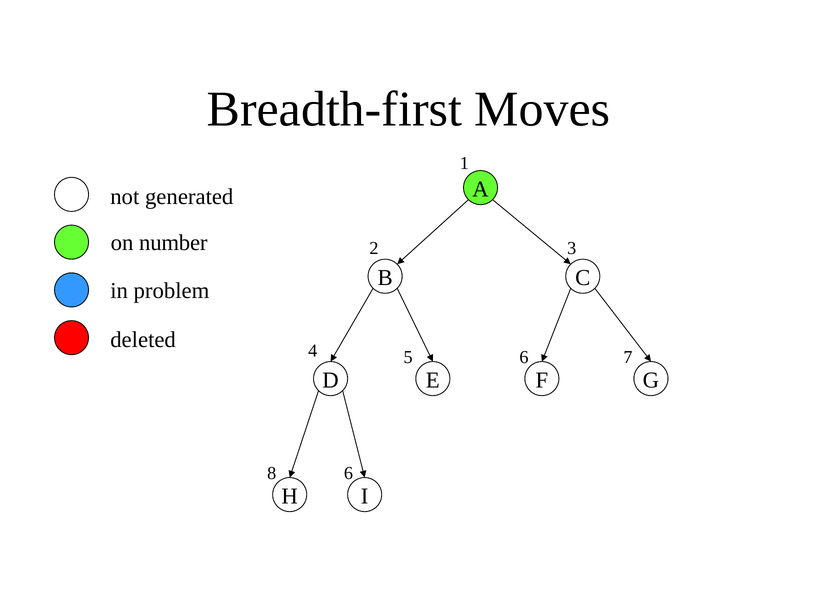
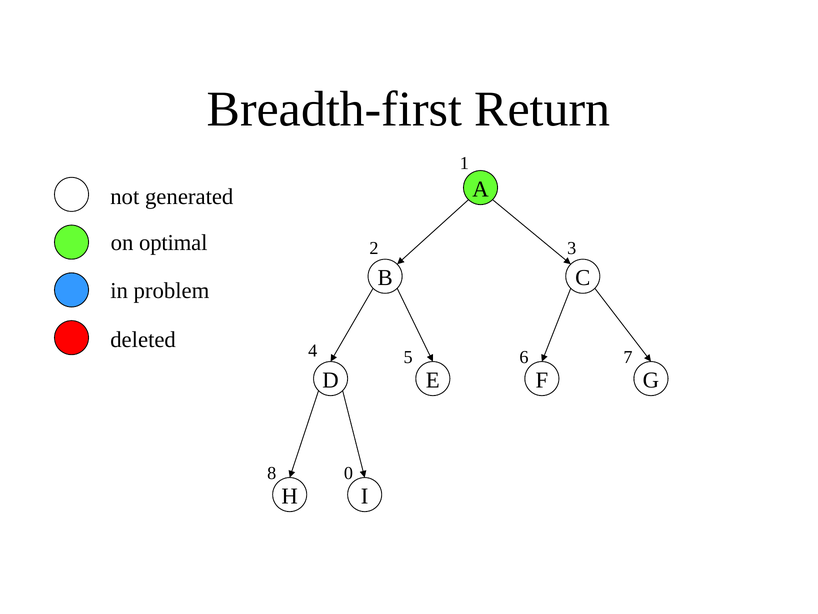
Moves: Moves -> Return
number: number -> optimal
8 6: 6 -> 0
